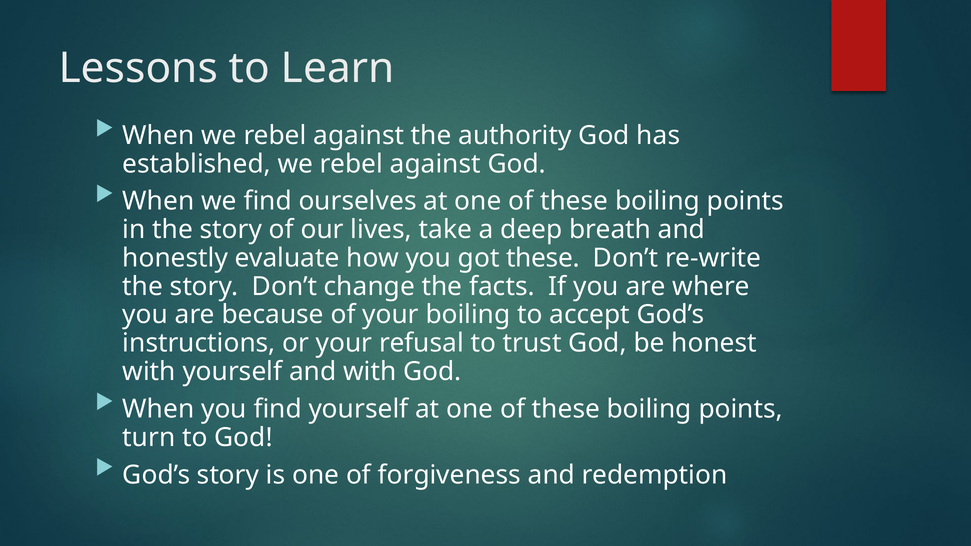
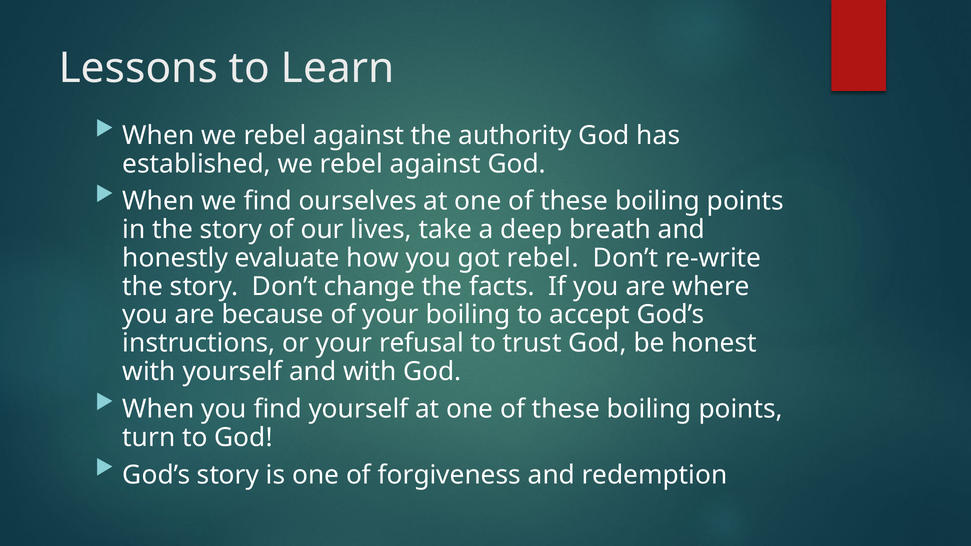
got these: these -> rebel
